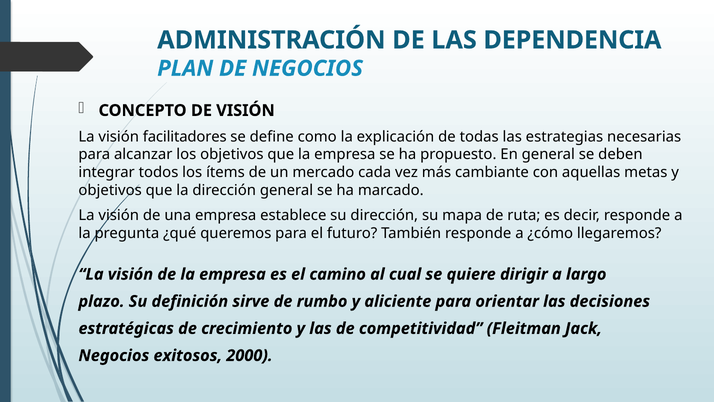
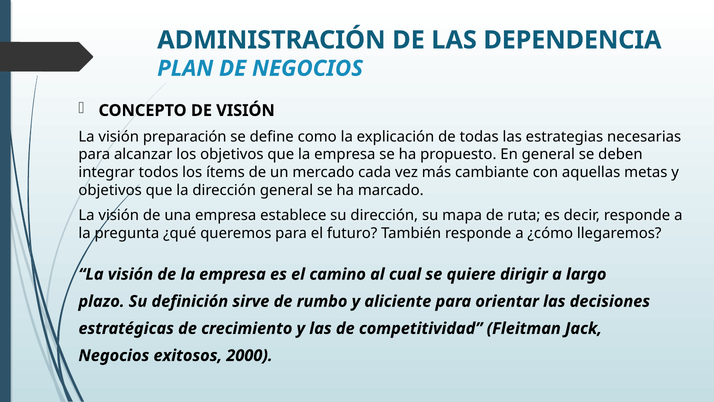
facilitadores: facilitadores -> preparación
